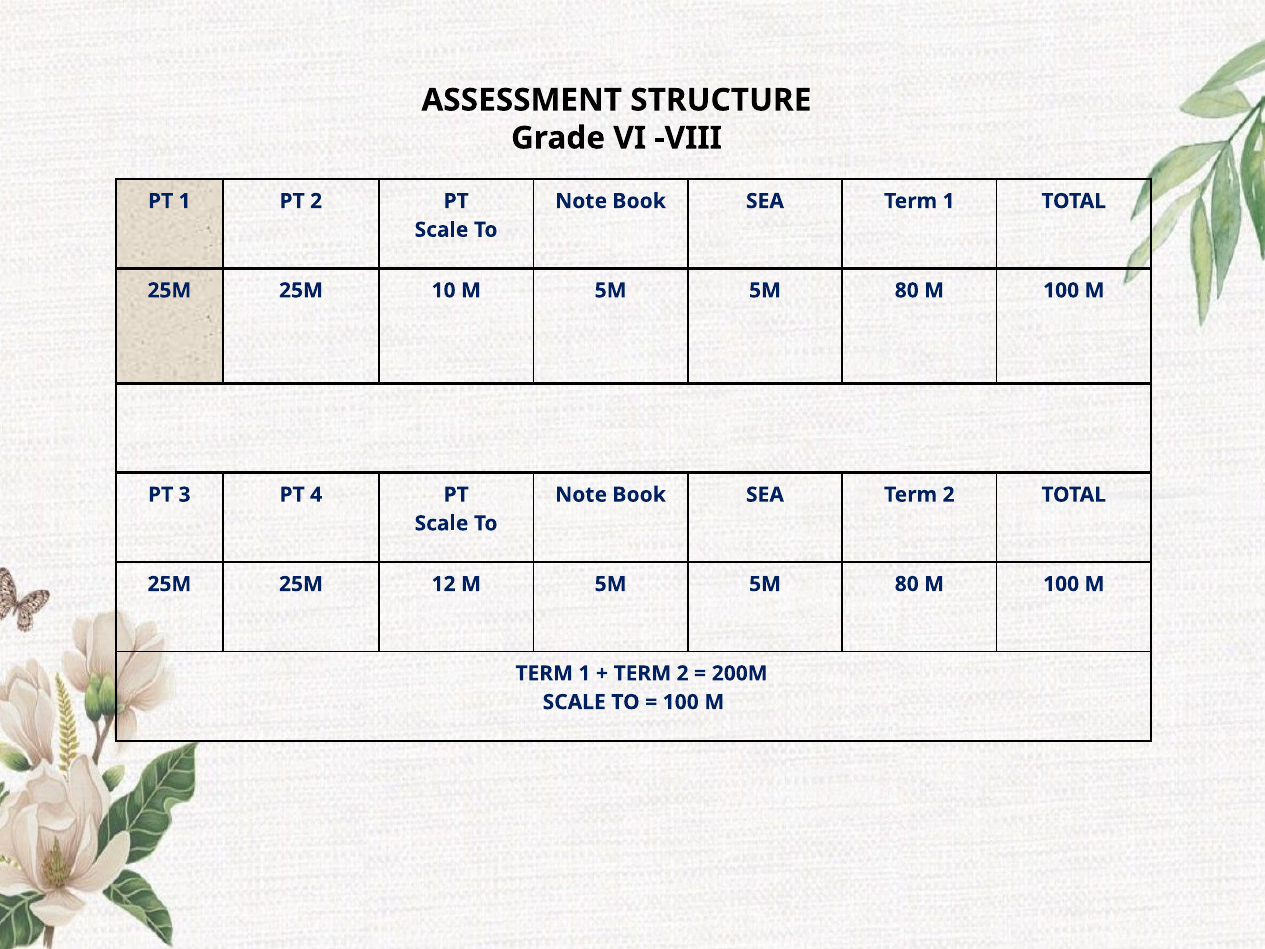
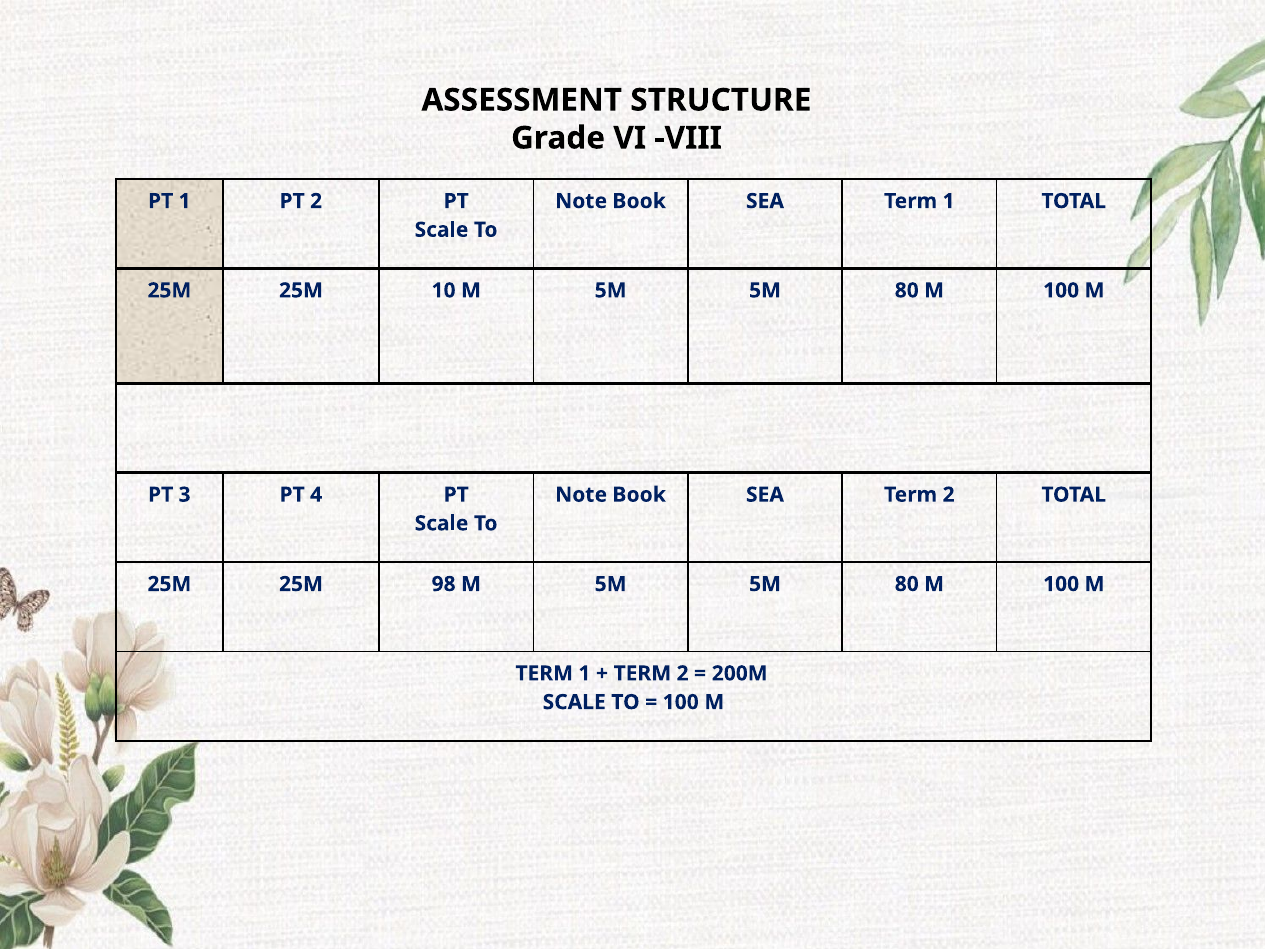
12: 12 -> 98
